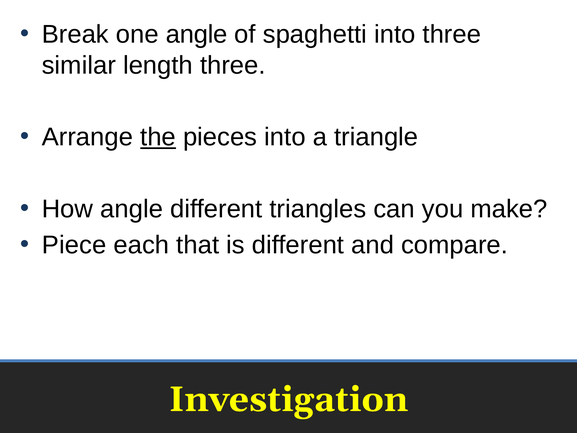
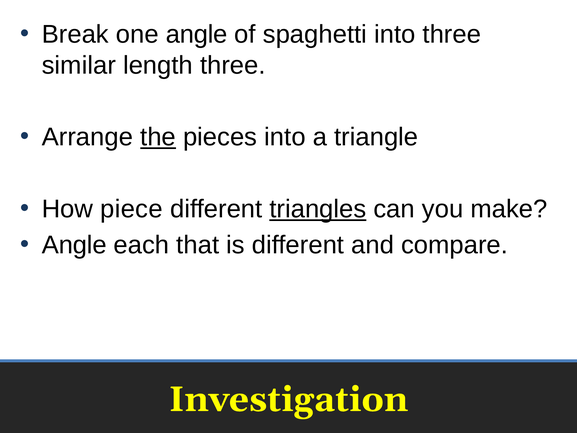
How angle: angle -> piece
triangles underline: none -> present
Piece at (74, 245): Piece -> Angle
